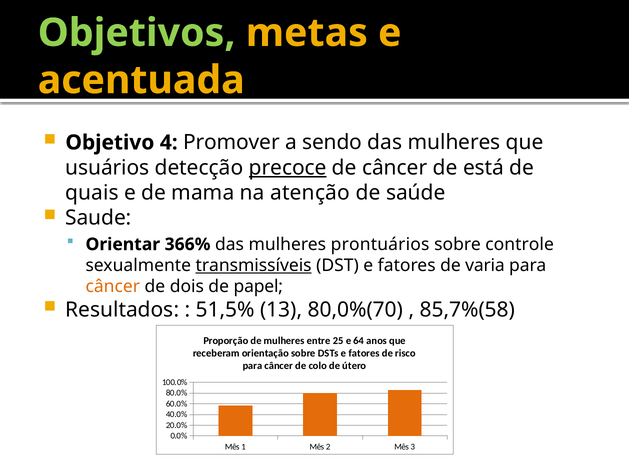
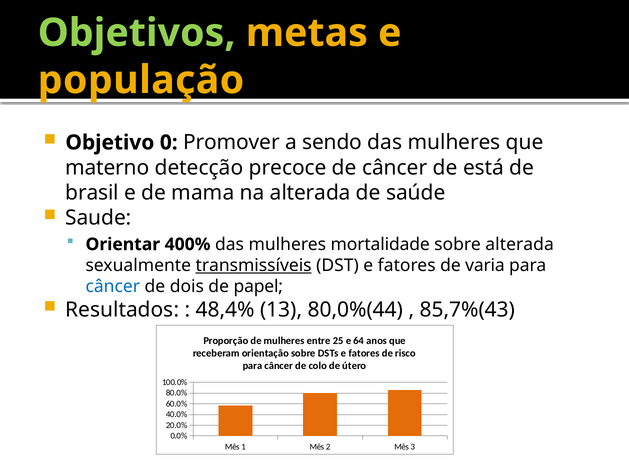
acentuada: acentuada -> população
4: 4 -> 0
usuários: usuários -> materno
precoce underline: present -> none
quais: quais -> brasil
na atenção: atenção -> alterada
366%: 366% -> 400%
prontuários: prontuários -> mortalidade
sobre controle: controle -> alterada
câncer at (113, 286) colour: orange -> blue
51,5%: 51,5% -> 48,4%
80,0%(70: 80,0%(70 -> 80,0%(44
85,7%(58: 85,7%(58 -> 85,7%(43
